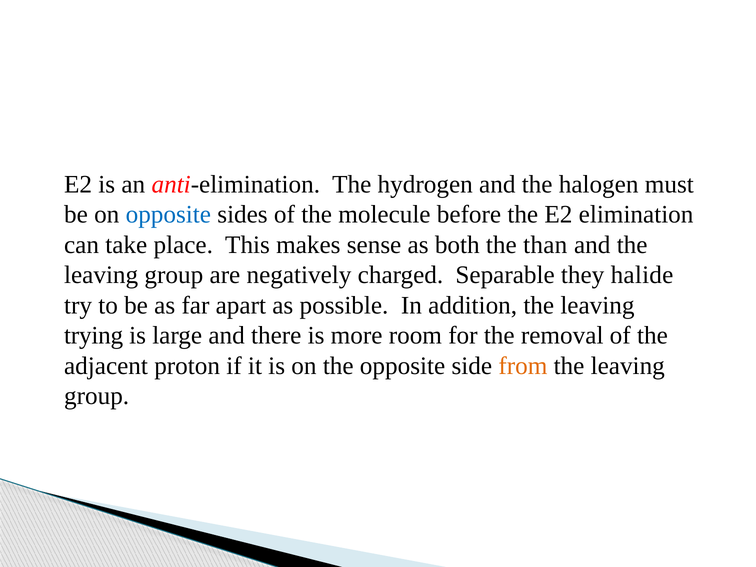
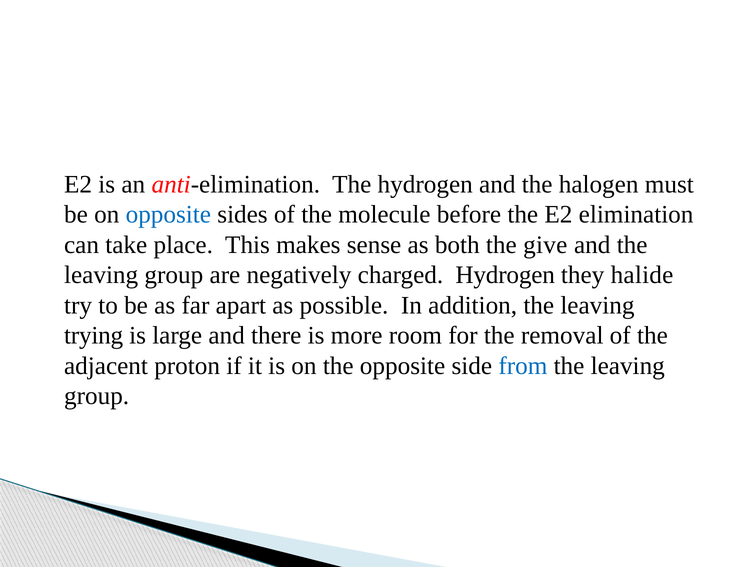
than: than -> give
charged Separable: Separable -> Hydrogen
from colour: orange -> blue
